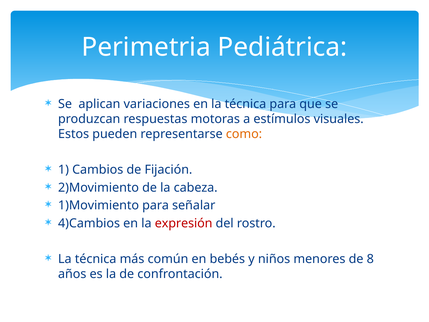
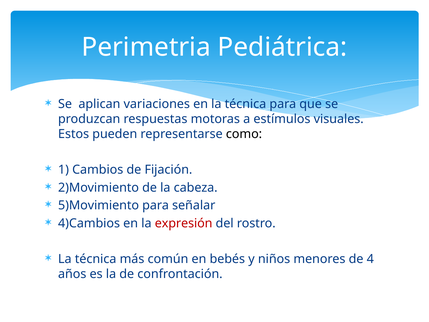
como colour: orange -> black
1)Movimiento: 1)Movimiento -> 5)Movimiento
8: 8 -> 4
